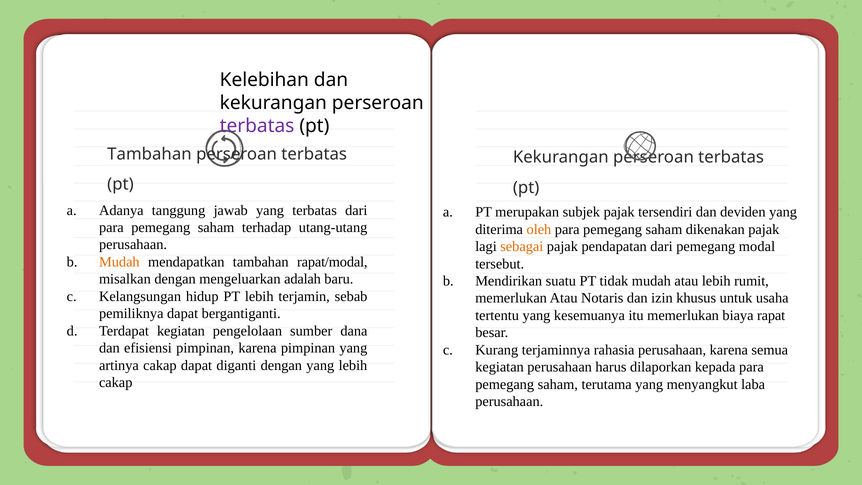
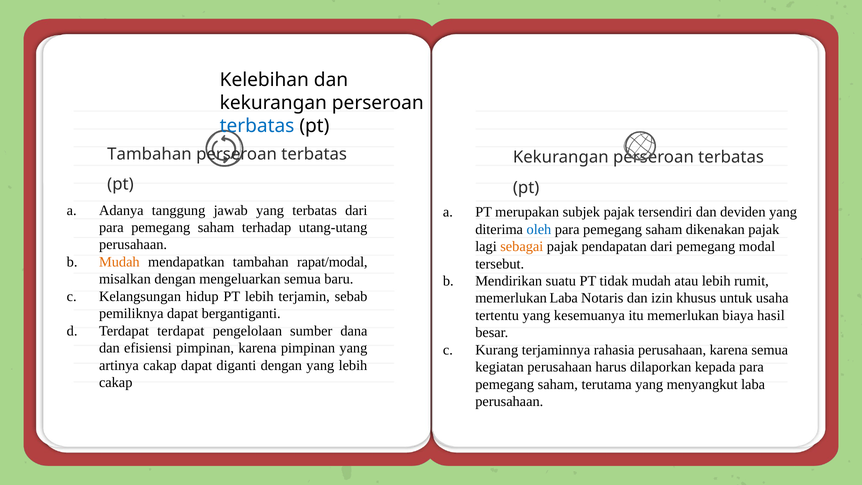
terbatas at (257, 126) colour: purple -> blue
oleh colour: orange -> blue
mengeluarkan adalah: adalah -> semua
memerlukan Atau: Atau -> Laba
rapat: rapat -> hasil
Terdapat kegiatan: kegiatan -> terdapat
